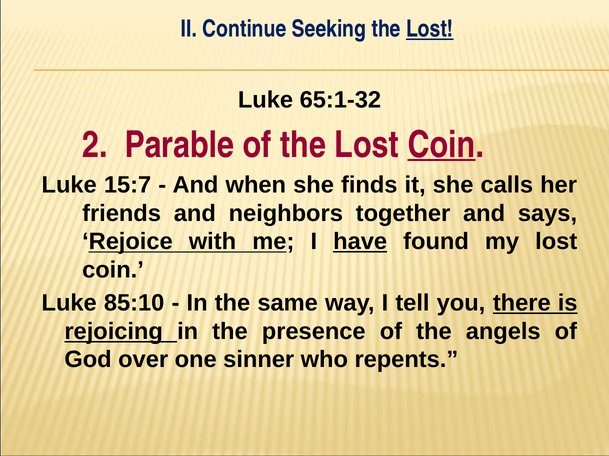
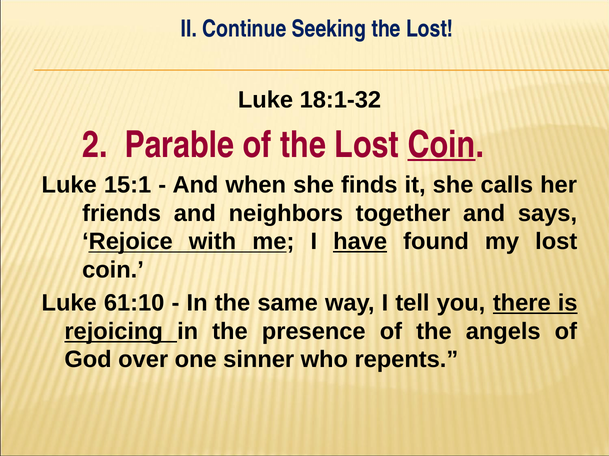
Lost at (430, 29) underline: present -> none
65:1-32: 65:1-32 -> 18:1-32
15:7: 15:7 -> 15:1
85:10: 85:10 -> 61:10
